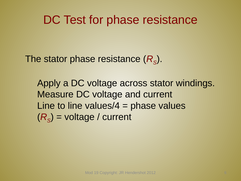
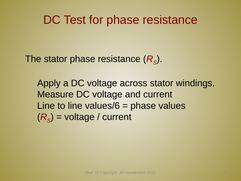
values/4: values/4 -> values/6
